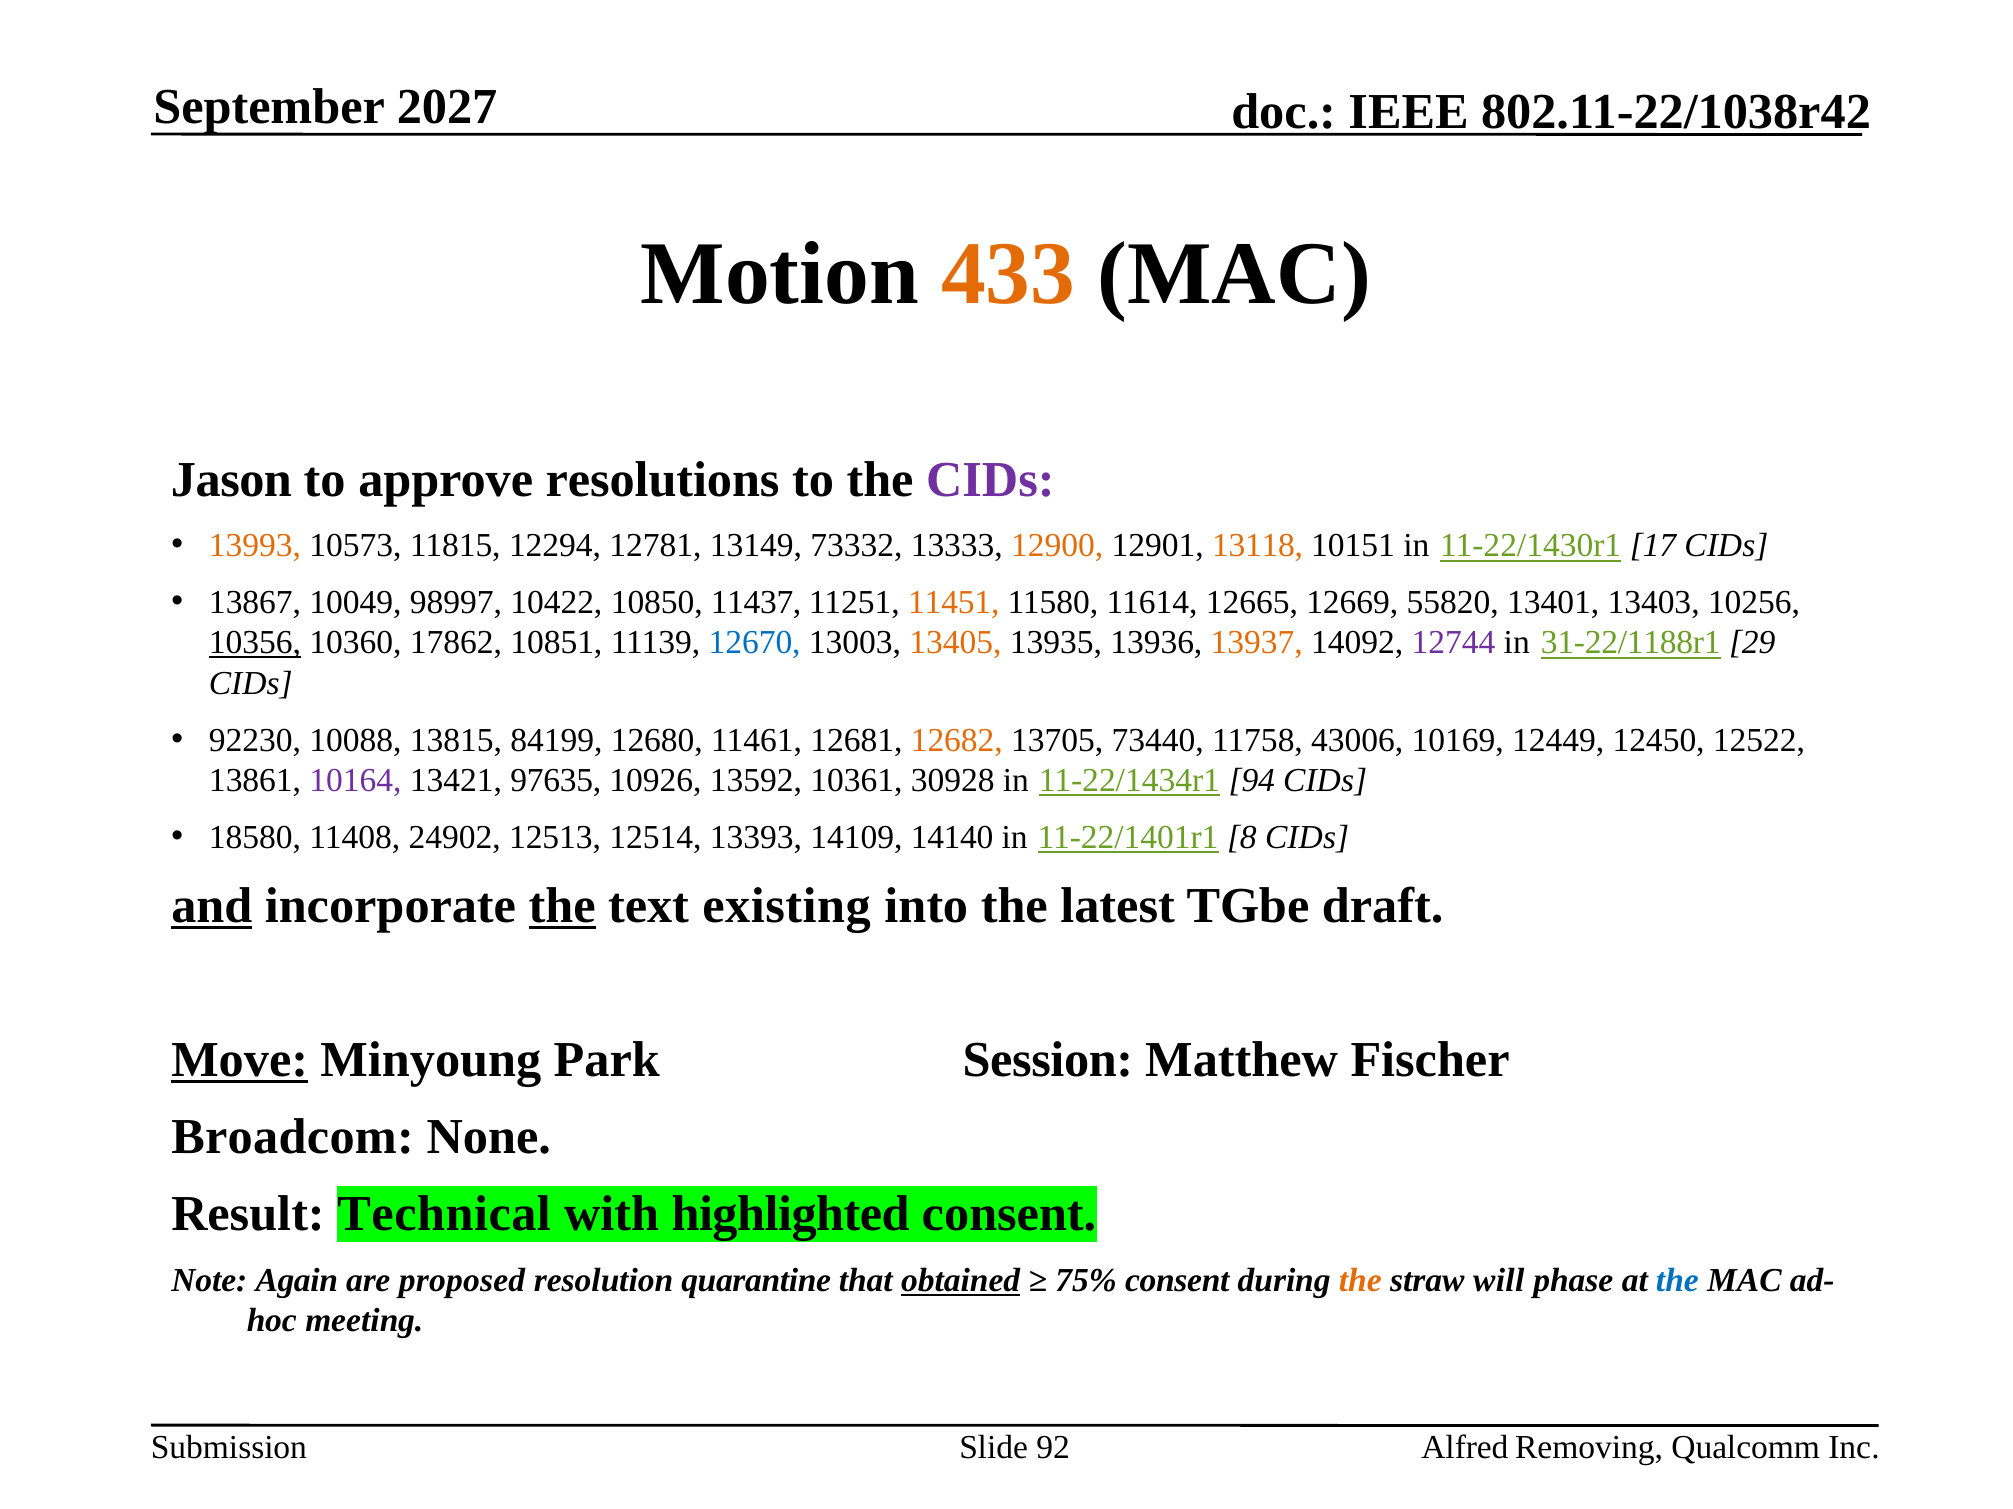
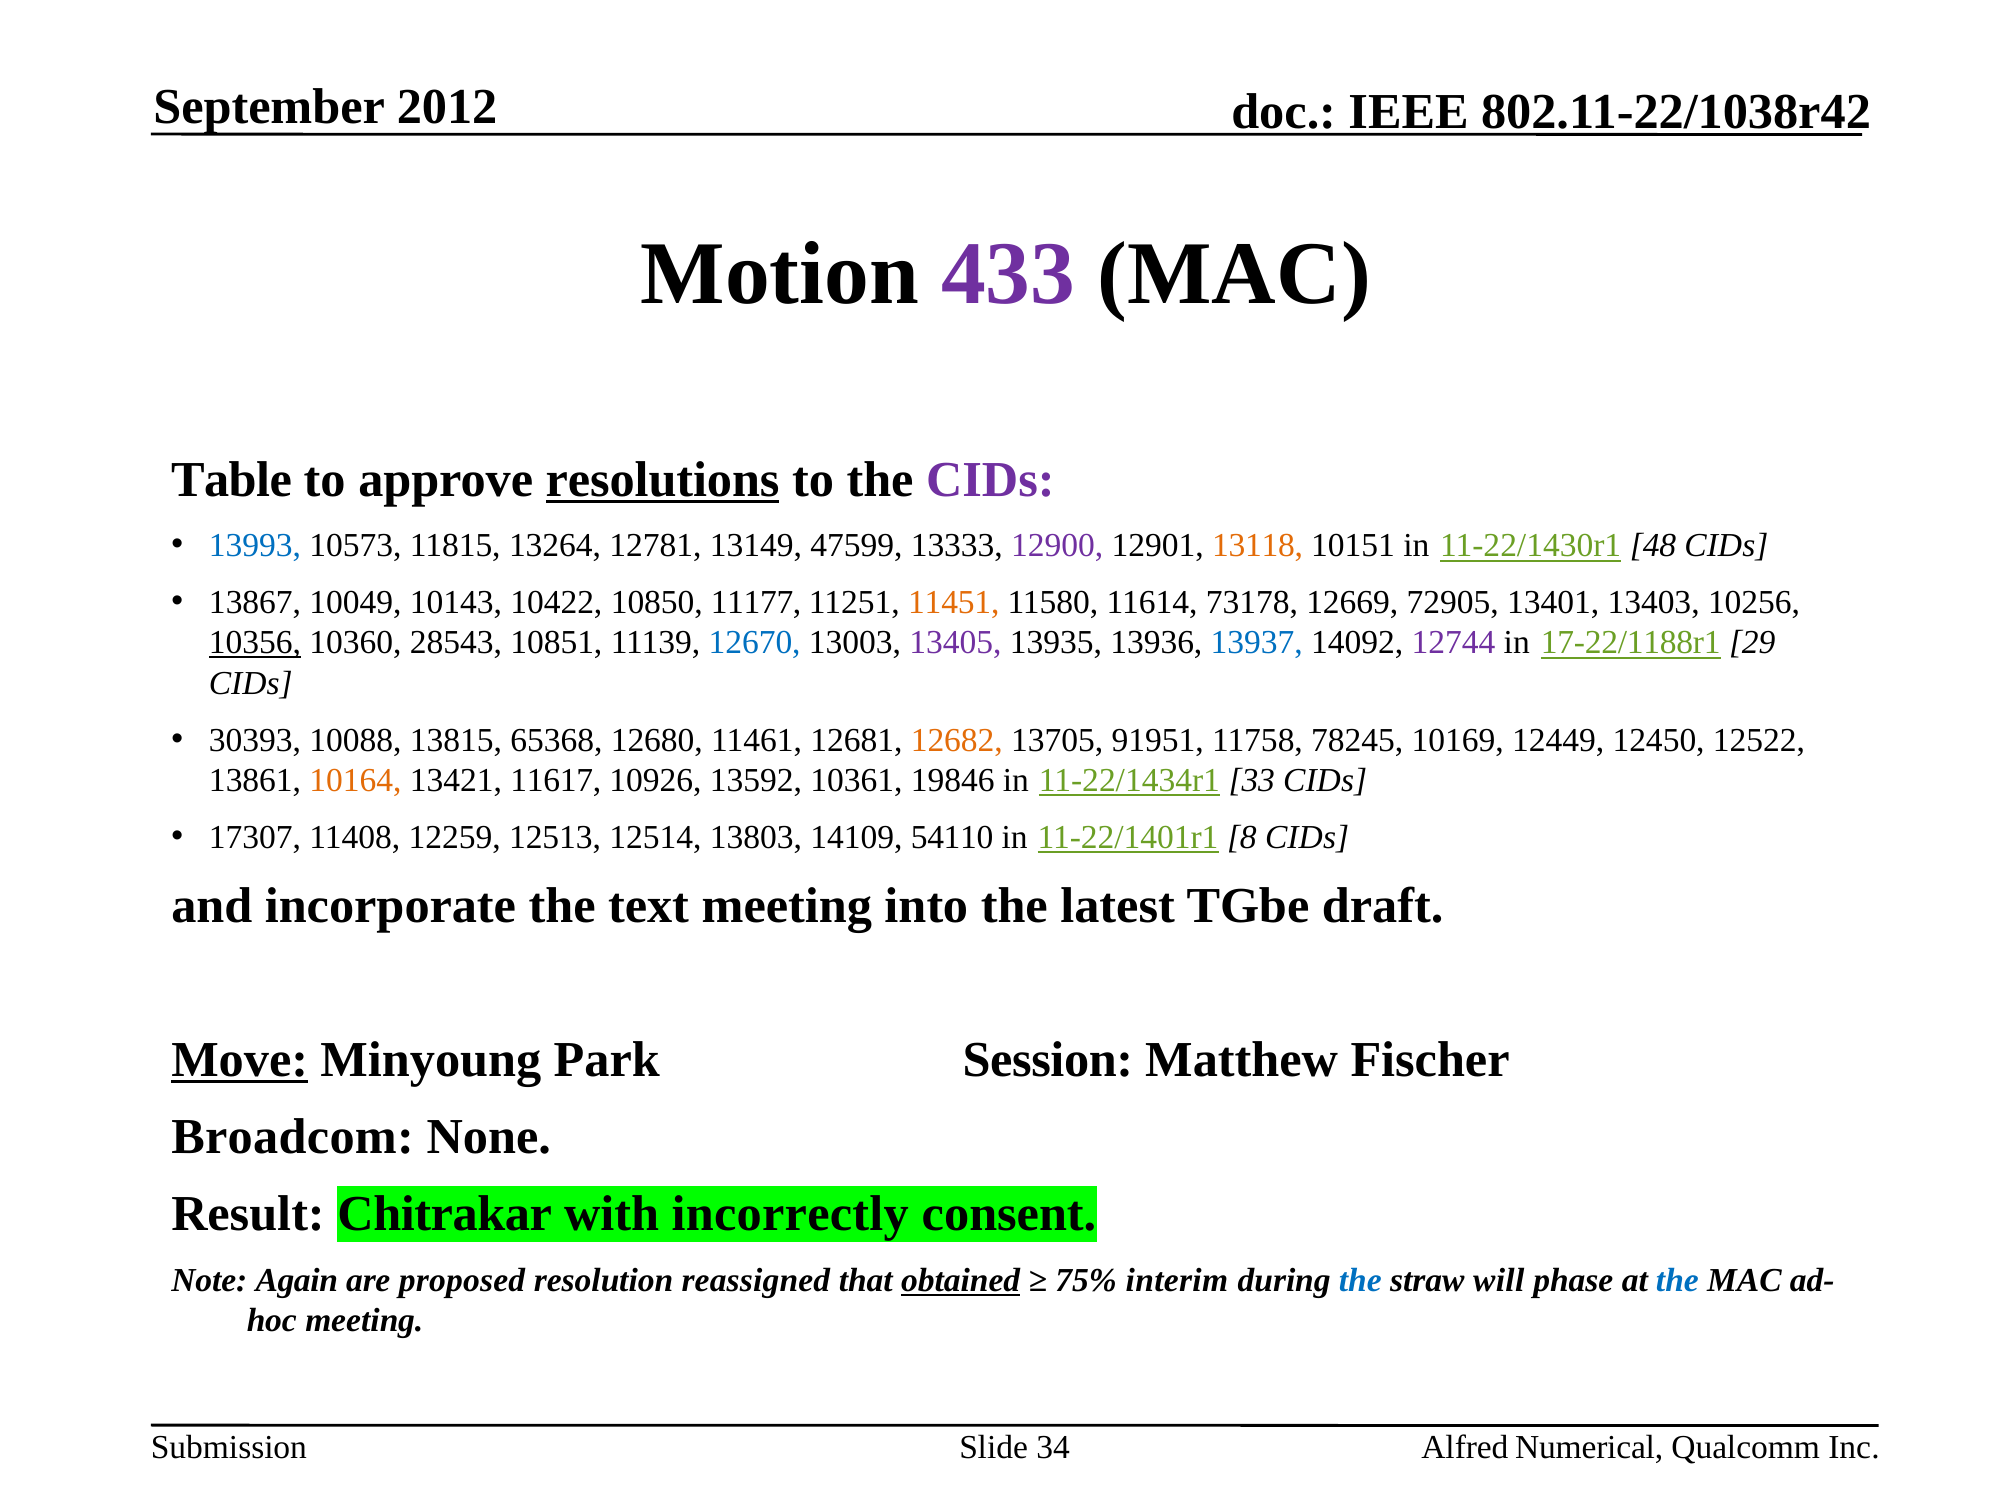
2027: 2027 -> 2012
433 colour: orange -> purple
Jason: Jason -> Table
resolutions underline: none -> present
13993 colour: orange -> blue
12294: 12294 -> 13264
73332: 73332 -> 47599
12900 colour: orange -> purple
17: 17 -> 48
98997: 98997 -> 10143
11437: 11437 -> 11177
12665: 12665 -> 73178
55820: 55820 -> 72905
17862: 17862 -> 28543
13405 colour: orange -> purple
13937 colour: orange -> blue
31-22/1188r1: 31-22/1188r1 -> 17-22/1188r1
92230: 92230 -> 30393
84199: 84199 -> 65368
73440: 73440 -> 91951
43006: 43006 -> 78245
10164 colour: purple -> orange
97635: 97635 -> 11617
30928: 30928 -> 19846
94: 94 -> 33
18580: 18580 -> 17307
24902: 24902 -> 12259
13393: 13393 -> 13803
14140: 14140 -> 54110
and underline: present -> none
the at (562, 906) underline: present -> none
text existing: existing -> meeting
Technical: Technical -> Chitrakar
highlighted: highlighted -> incorrectly
quarantine: quarantine -> reassigned
75% consent: consent -> interim
the at (1360, 1281) colour: orange -> blue
92: 92 -> 34
Removing: Removing -> Numerical
